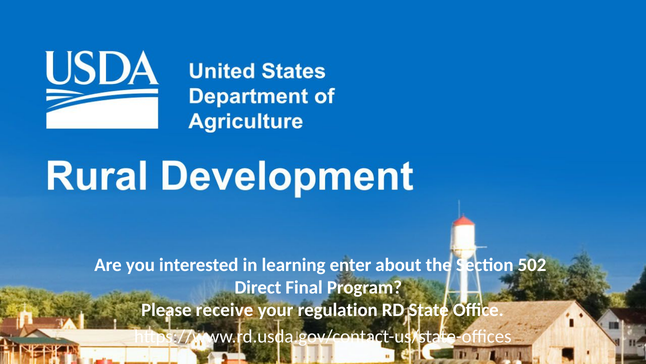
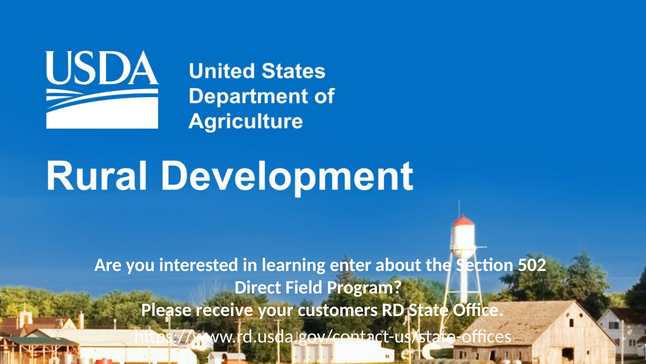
Final: Final -> Field
regulation: regulation -> customers
